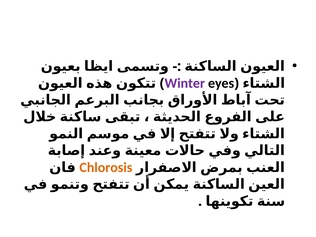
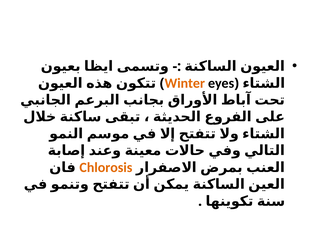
Winter colour: purple -> orange
